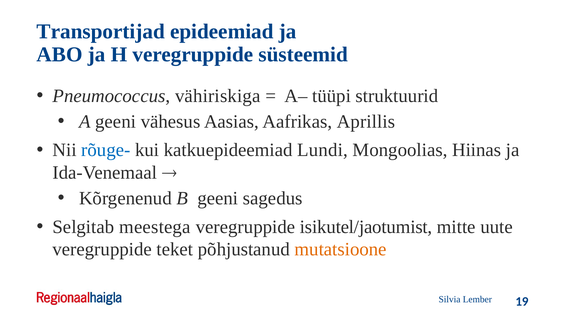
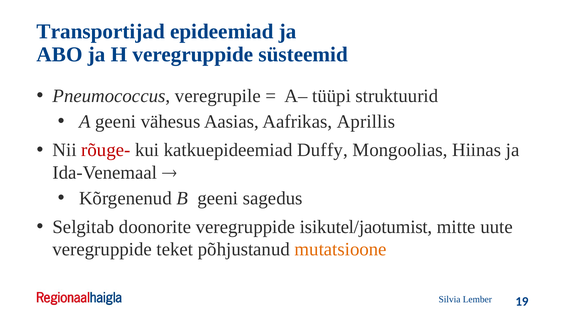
vähiriskiga: vähiriskiga -> veregrupile
rõuge- colour: blue -> red
Lundi: Lundi -> Duffy
meestega: meestega -> doonorite
